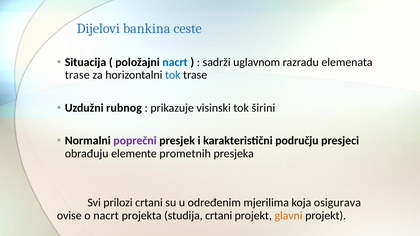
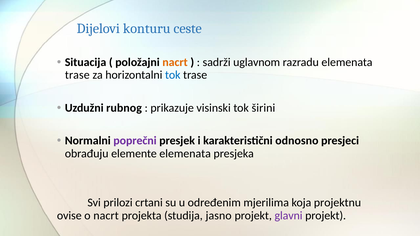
bankina: bankina -> konturu
nacrt at (175, 62) colour: blue -> orange
području: području -> odnosno
elemente prometnih: prometnih -> elemenata
osigurava: osigurava -> projektnu
studija crtani: crtani -> jasno
glavni colour: orange -> purple
